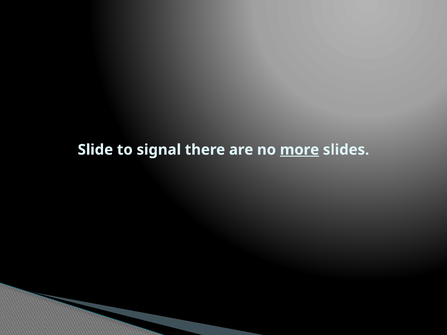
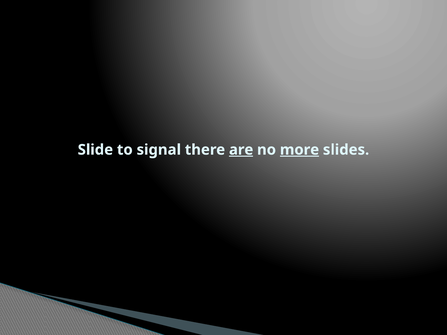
are underline: none -> present
